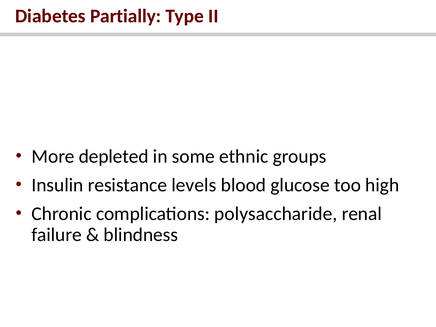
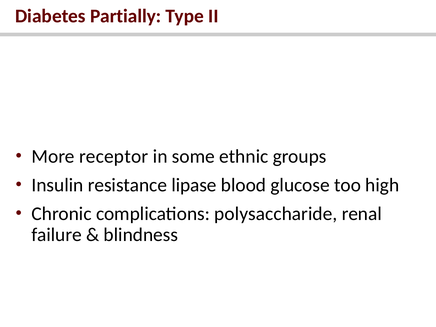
depleted: depleted -> receptor
levels: levels -> lipase
